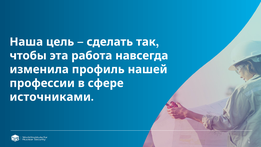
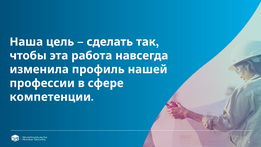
источниками: источниками -> компетенции
